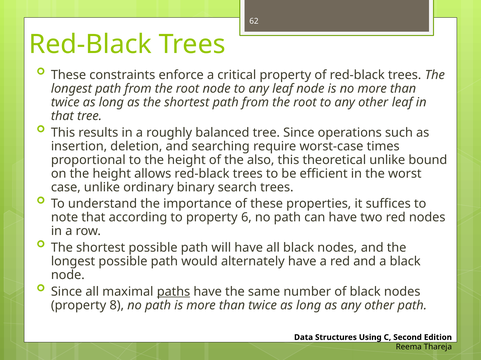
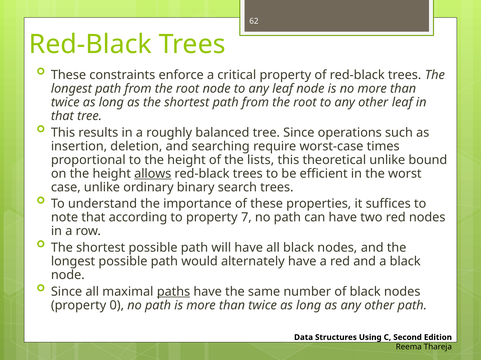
also: also -> lists
allows underline: none -> present
6: 6 -> 7
8: 8 -> 0
